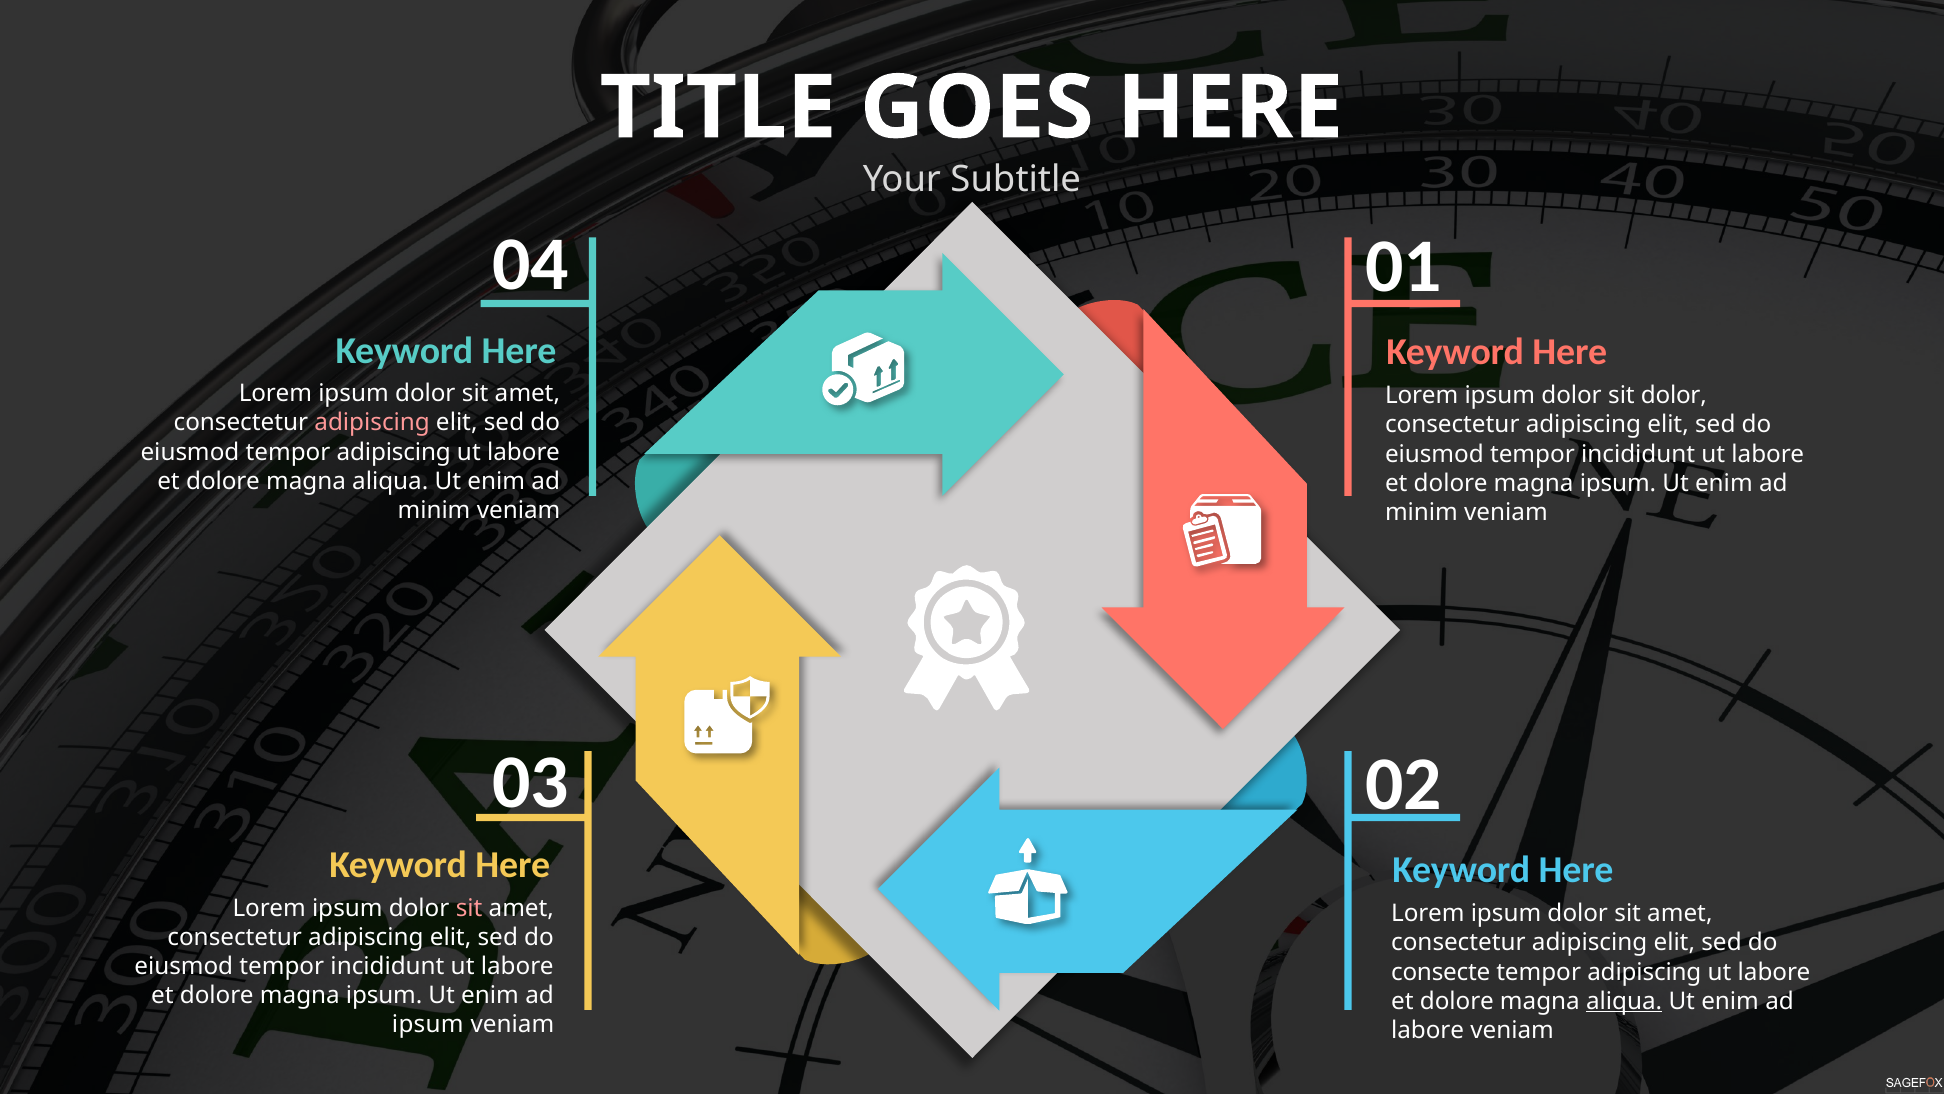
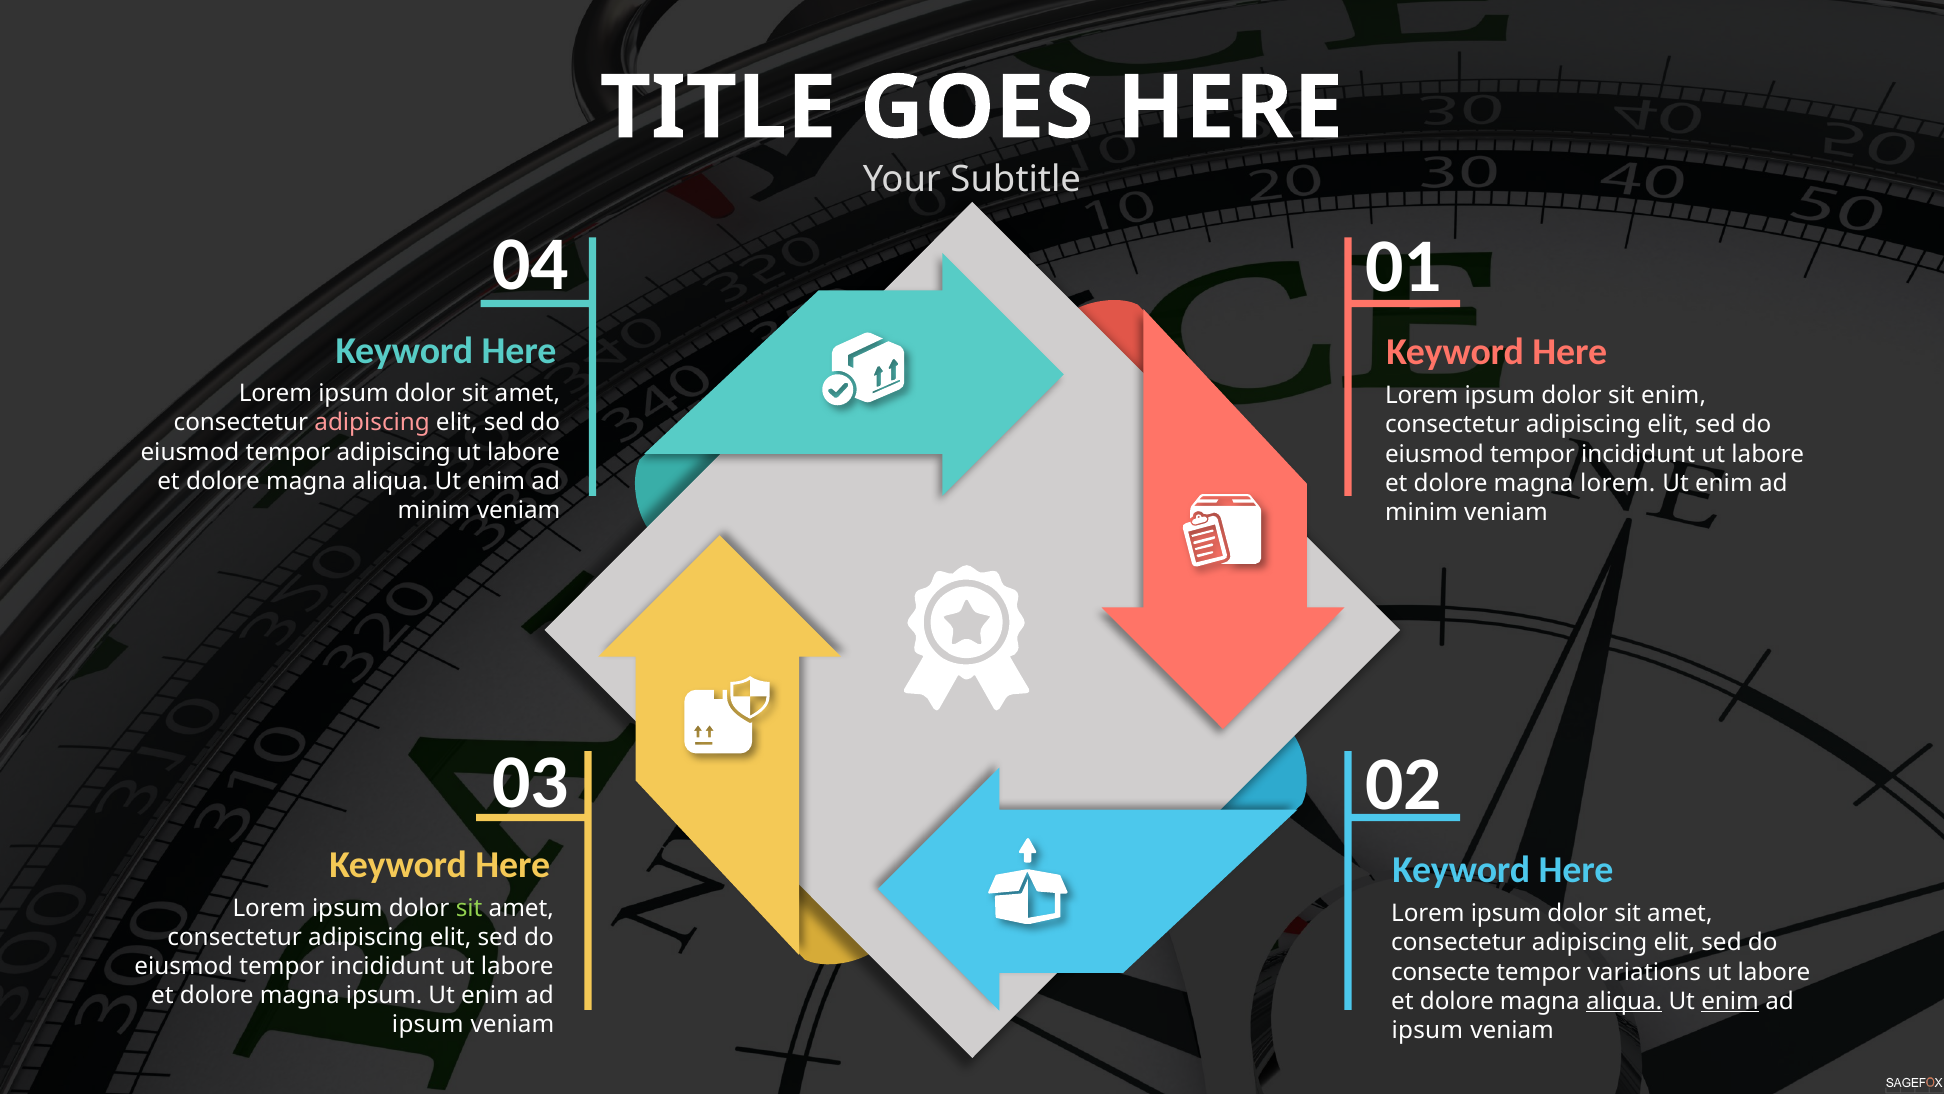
sit dolor: dolor -> enim
ipsum at (1618, 483): ipsum -> lorem
sit at (469, 908) colour: pink -> light green
adipiscing at (1644, 972): adipiscing -> variations
enim at (1730, 1001) underline: none -> present
labore at (1428, 1030): labore -> ipsum
